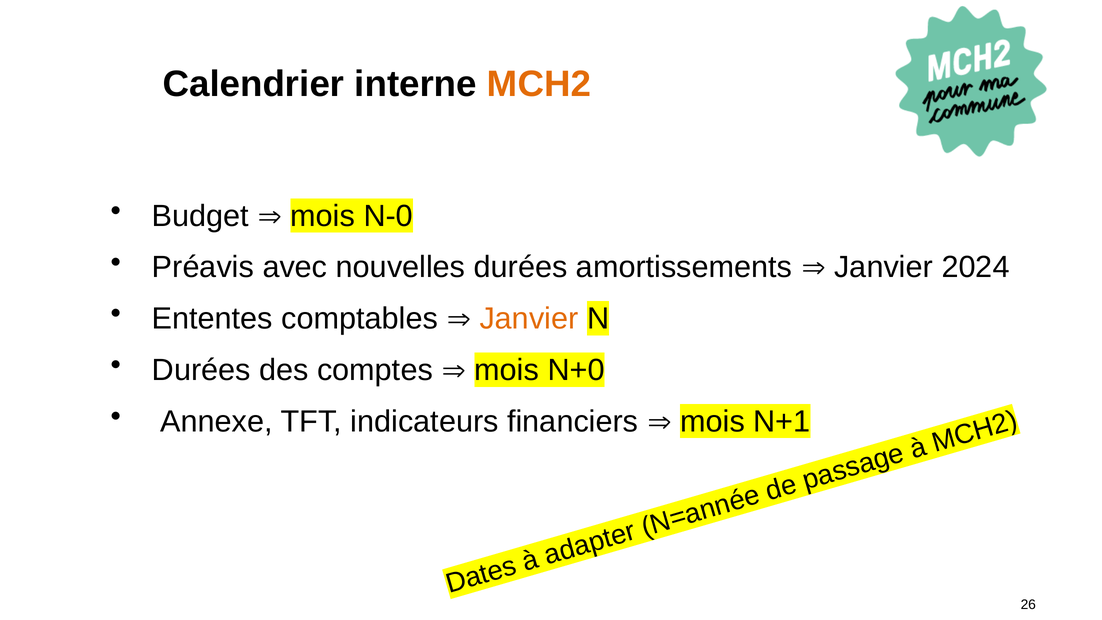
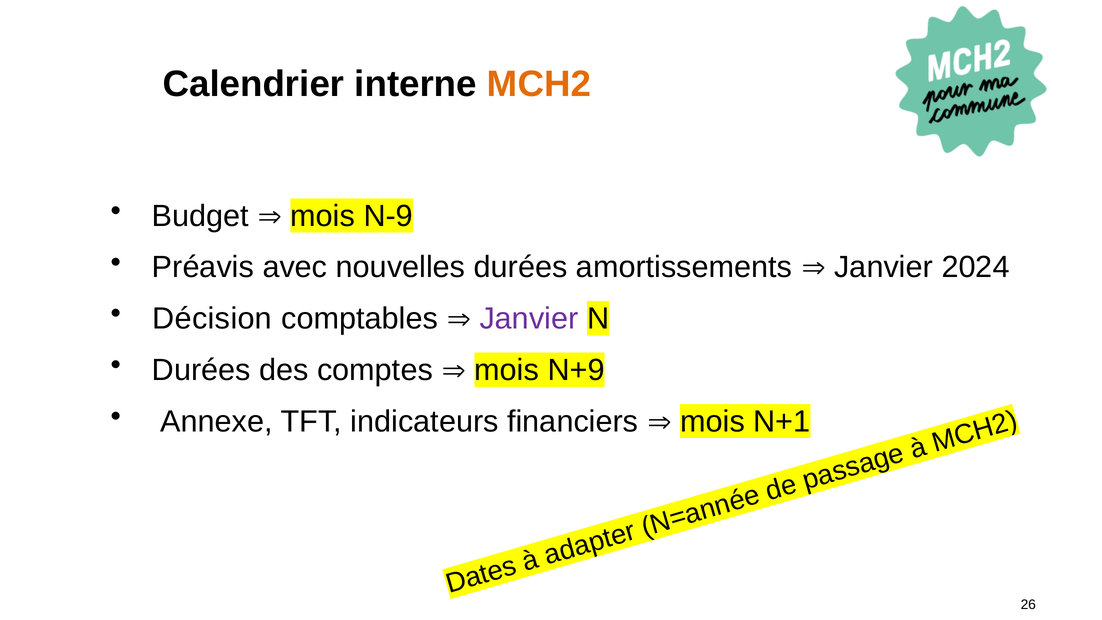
N-0: N-0 -> N-9
Ententes: Ententes -> Décision
Janvier at (529, 319) colour: orange -> purple
N+0: N+0 -> N+9
